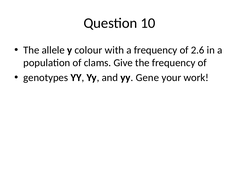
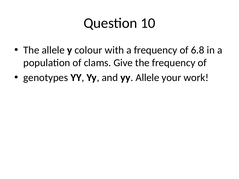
2.6: 2.6 -> 6.8
yy Gene: Gene -> Allele
